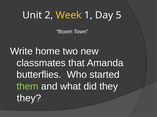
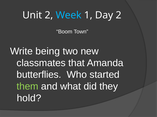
Week colour: yellow -> light blue
Day 5: 5 -> 2
home: home -> being
they at (29, 99): they -> hold
